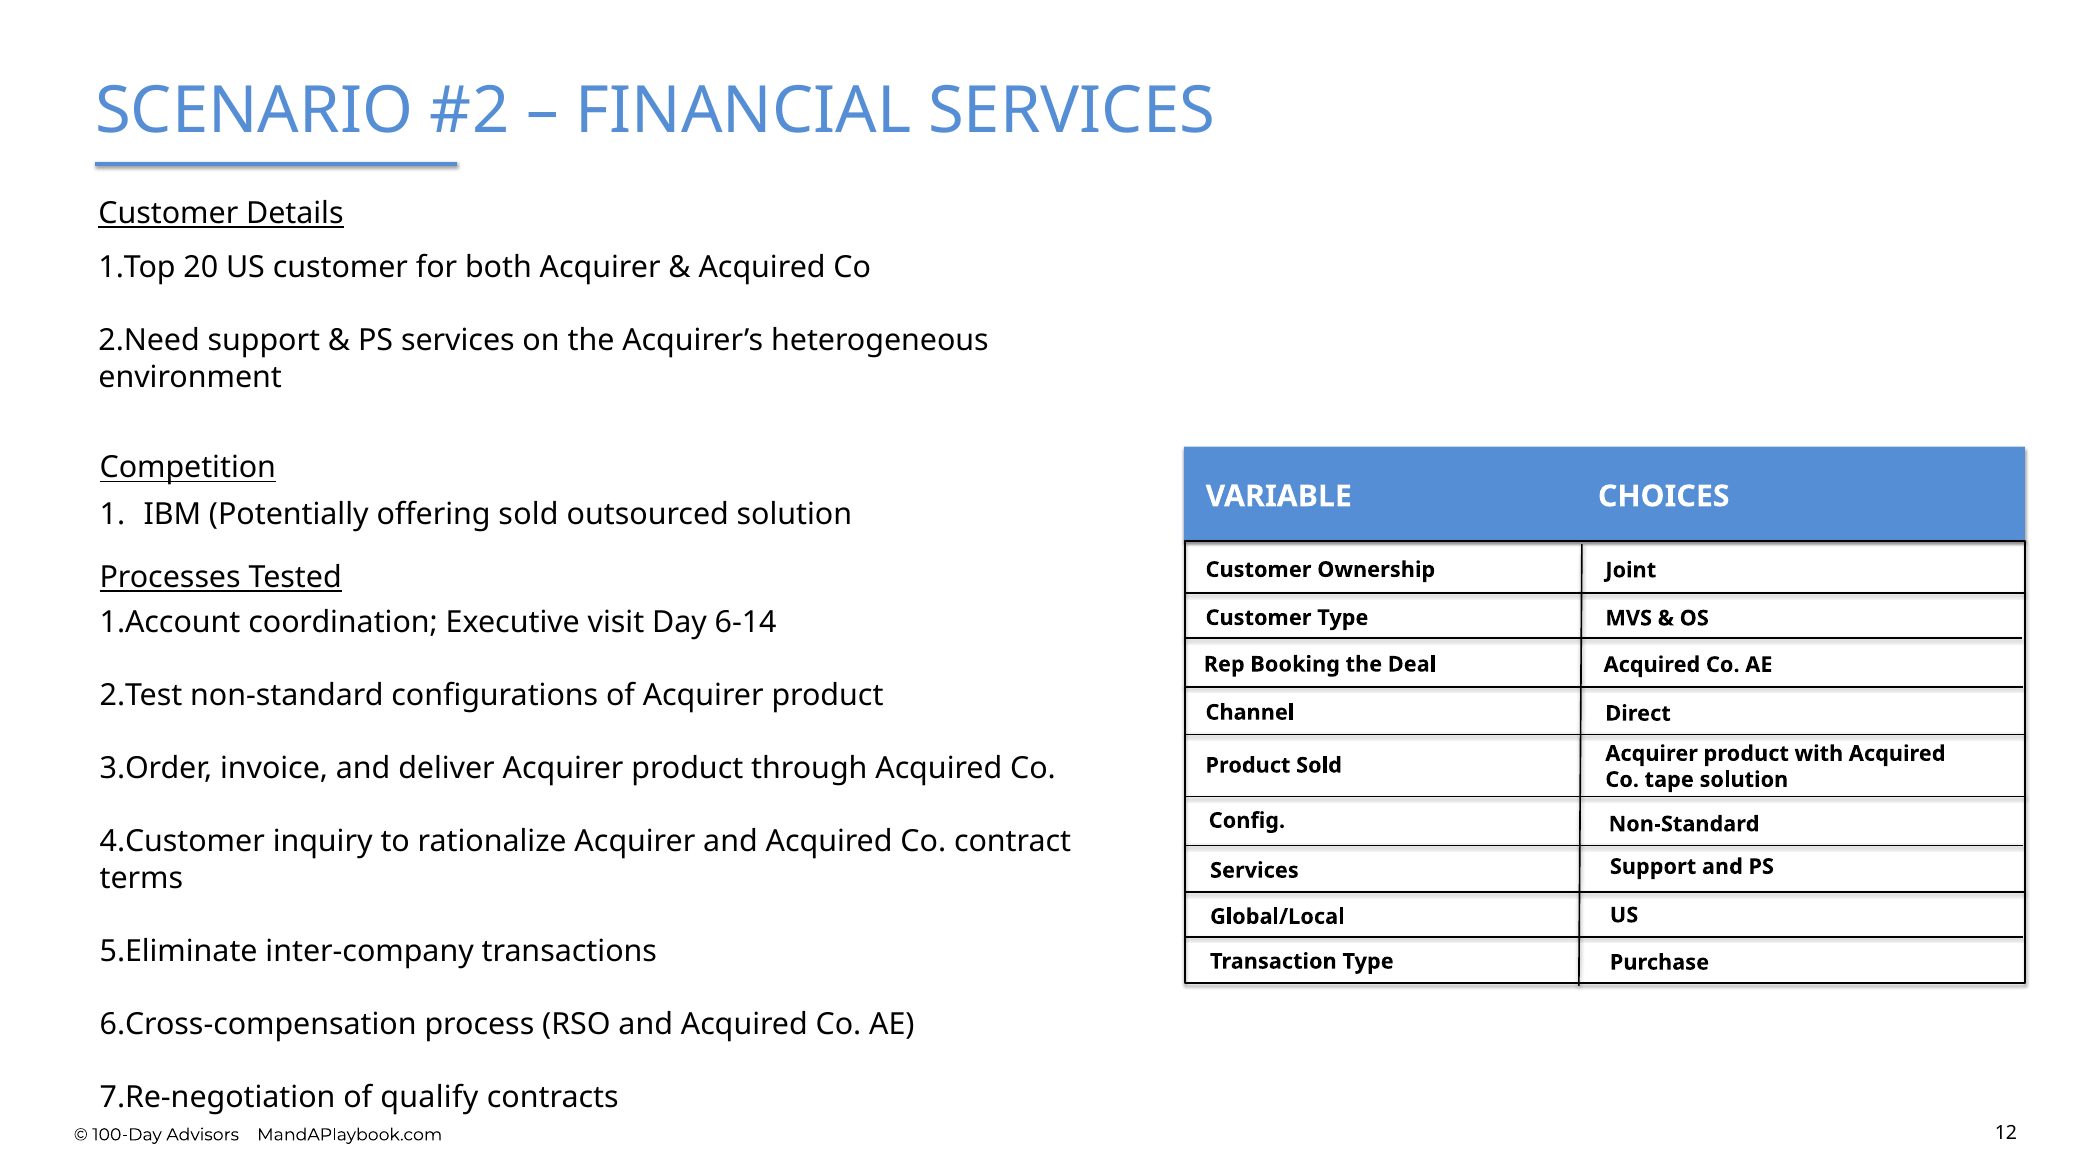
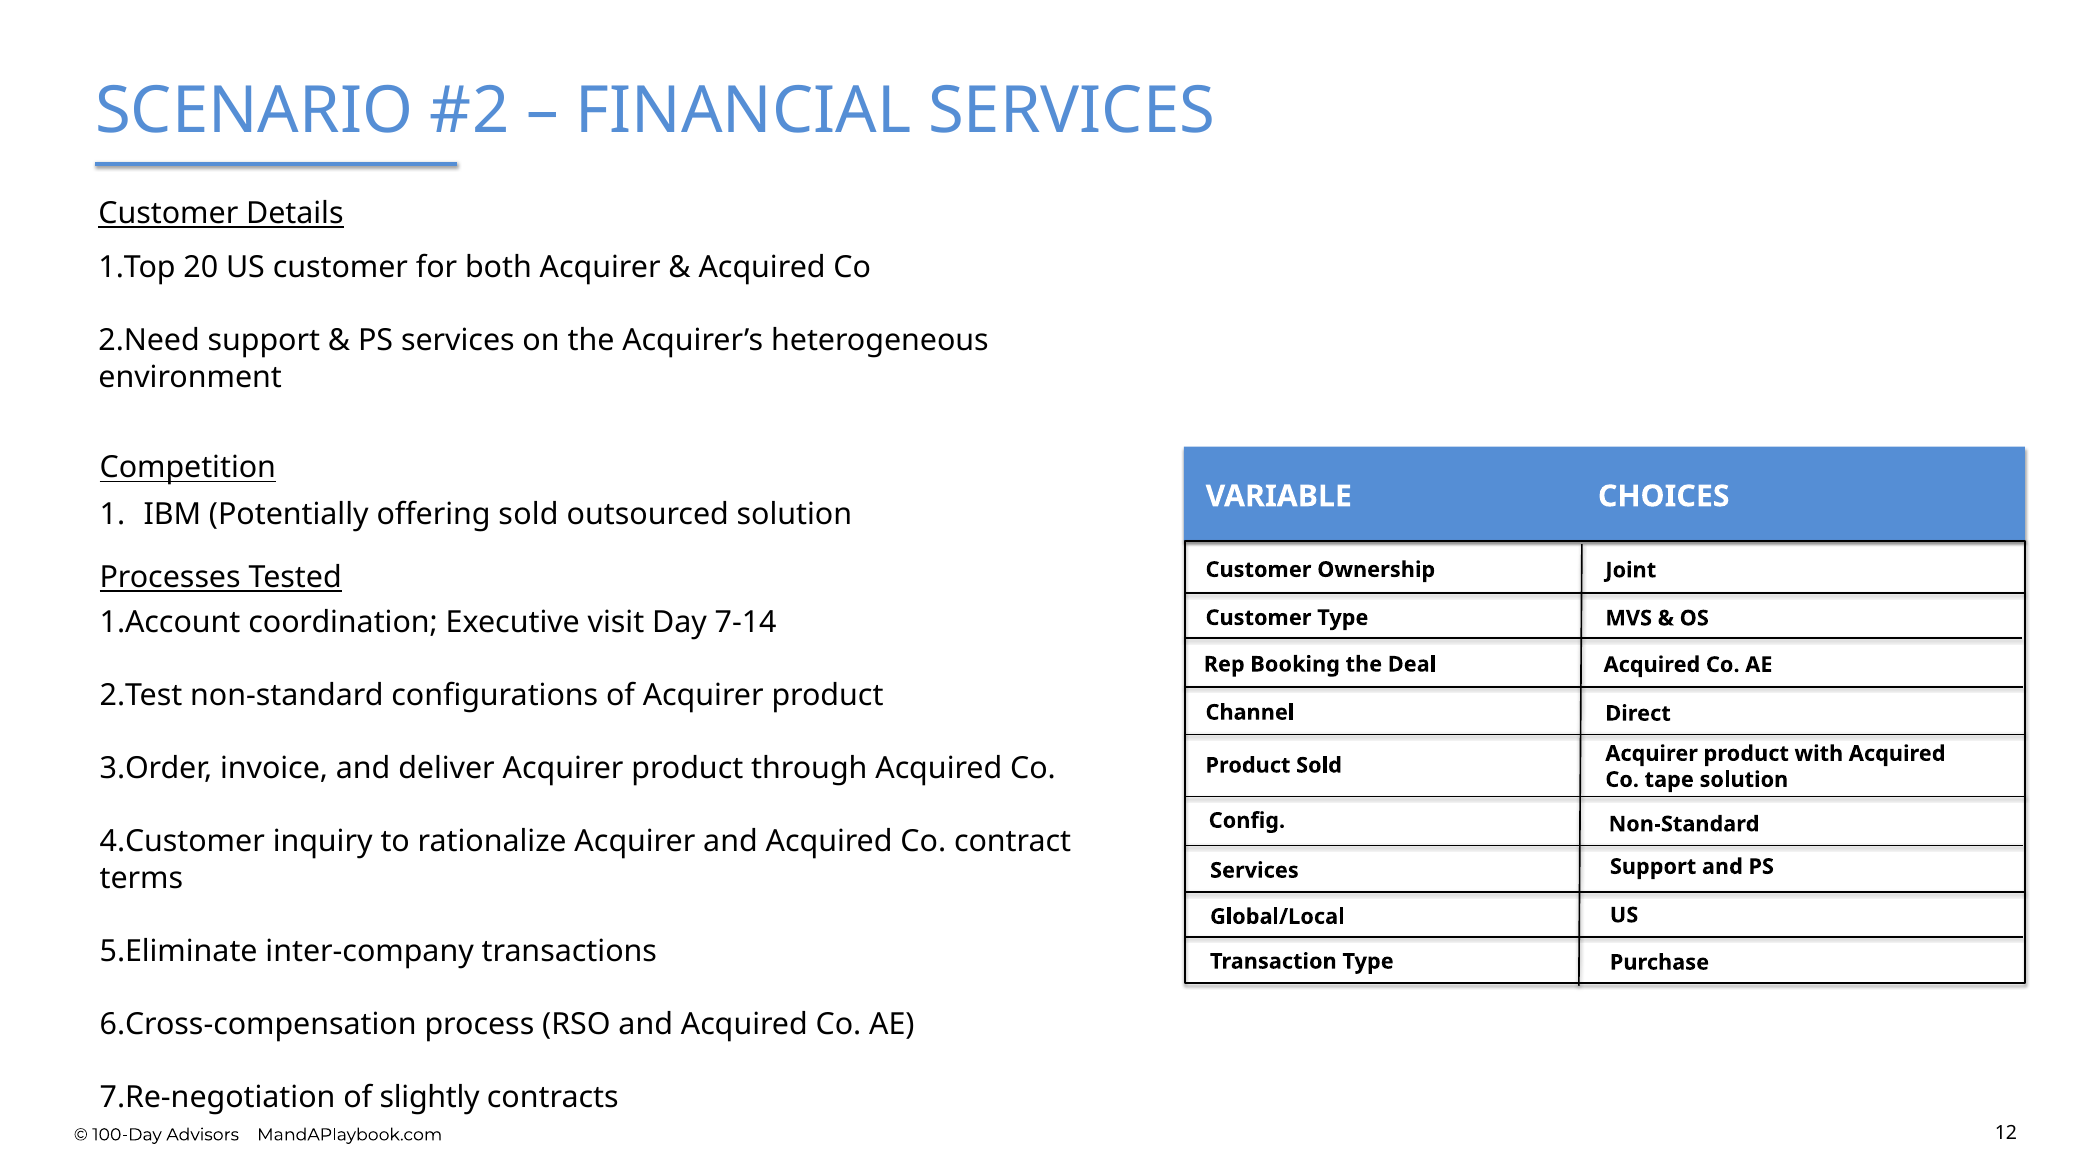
6-14: 6-14 -> 7-14
qualify: qualify -> slightly
